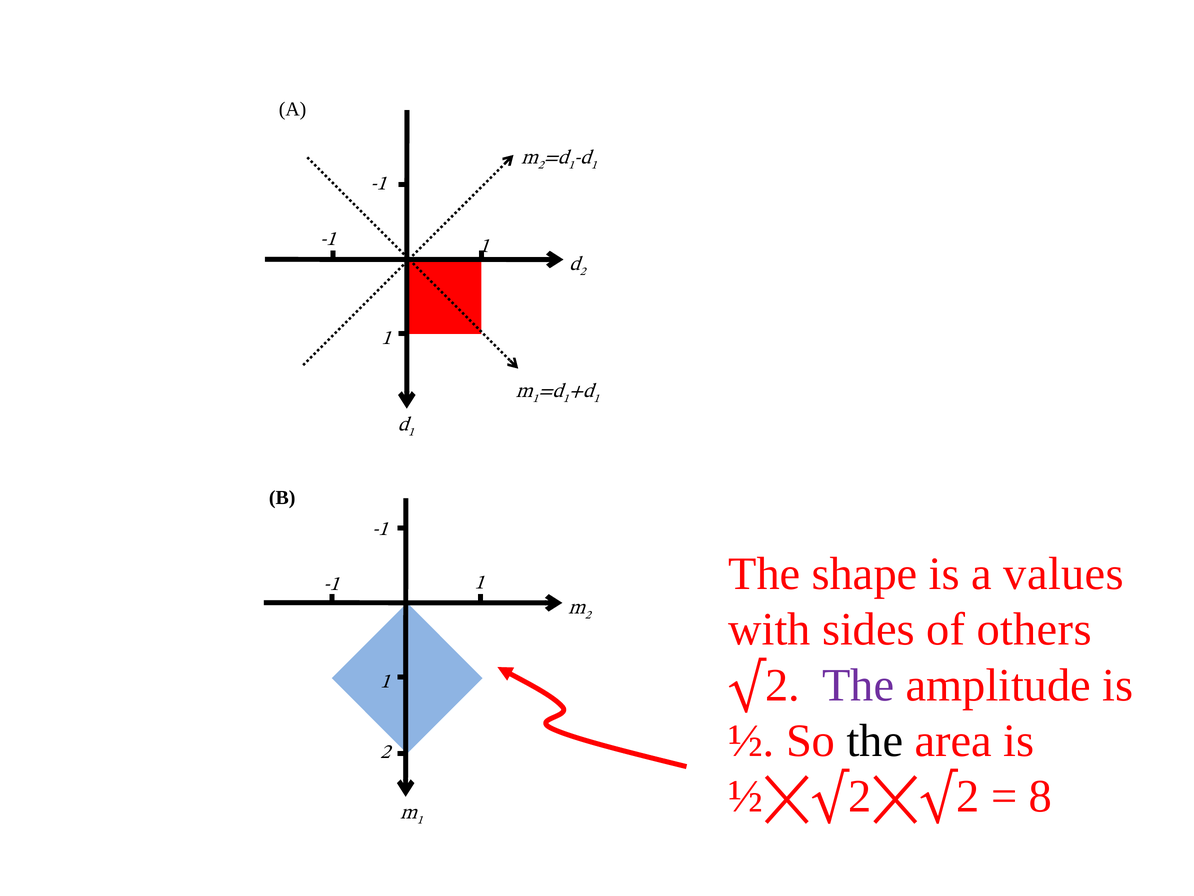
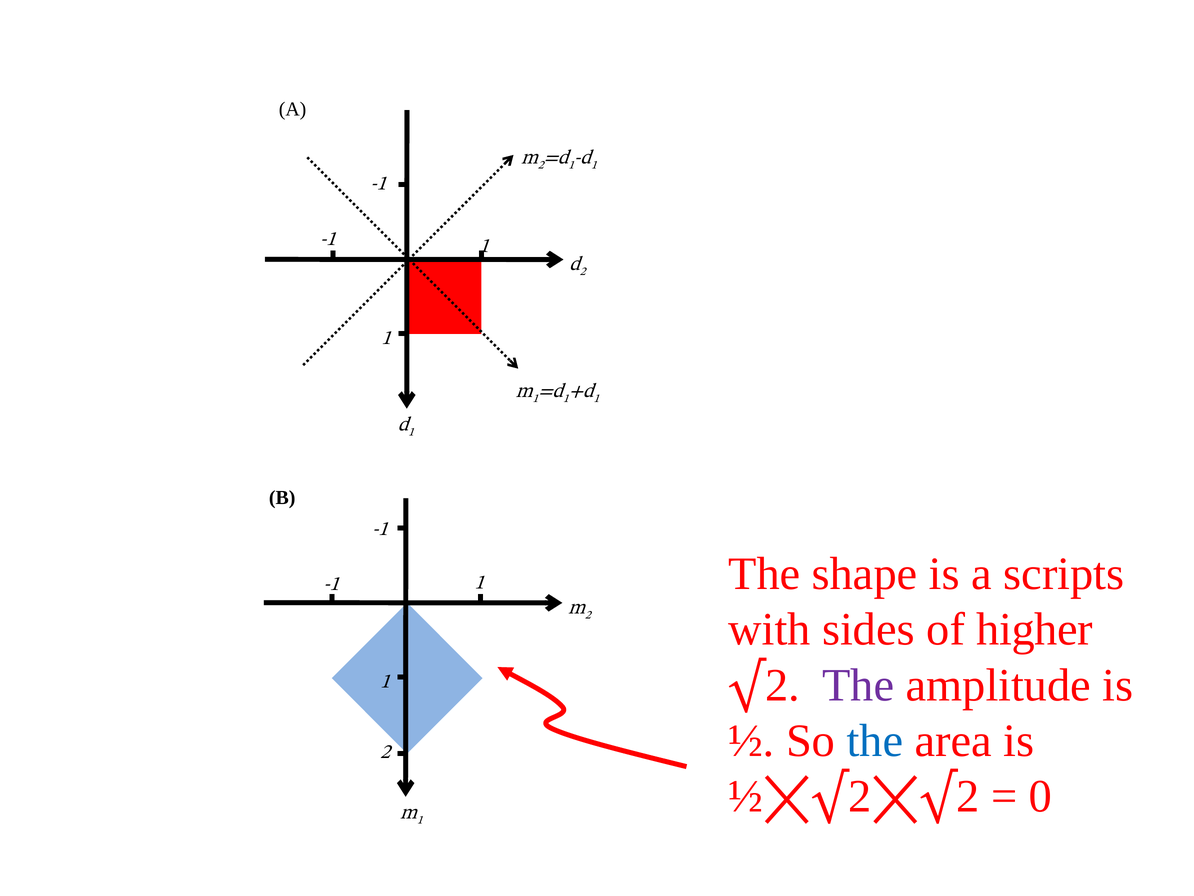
values: values -> scripts
others: others -> higher
the at (875, 740) colour: black -> blue
8 at (1040, 796): 8 -> 0
